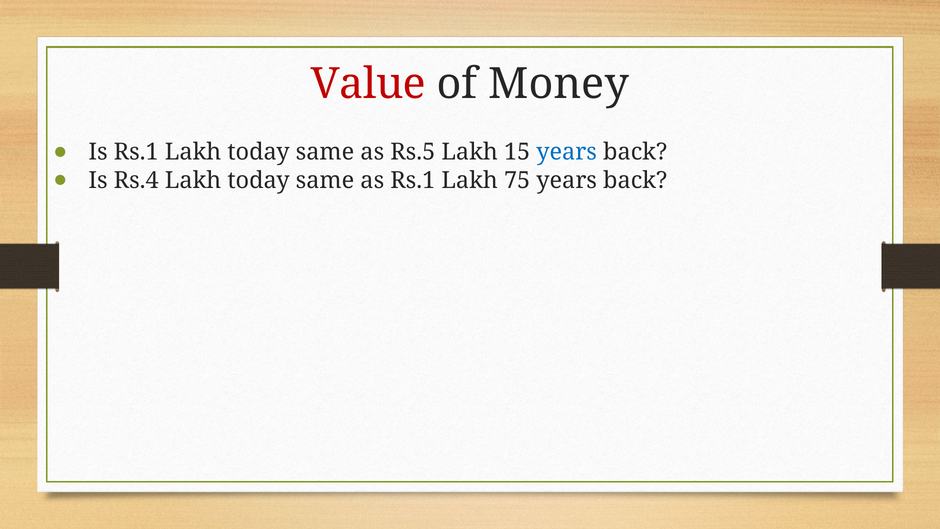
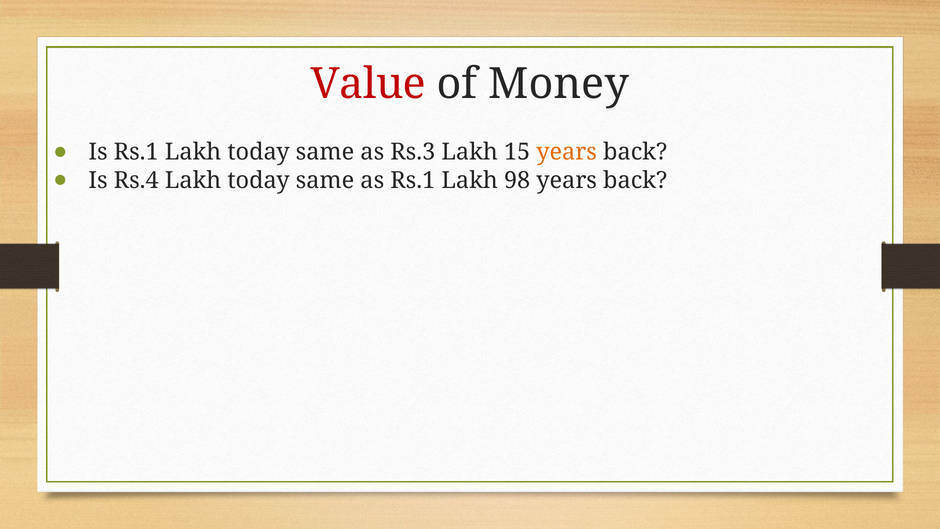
Rs.5: Rs.5 -> Rs.3
years at (567, 152) colour: blue -> orange
75: 75 -> 98
